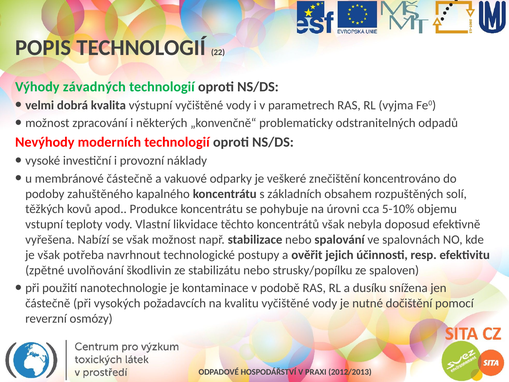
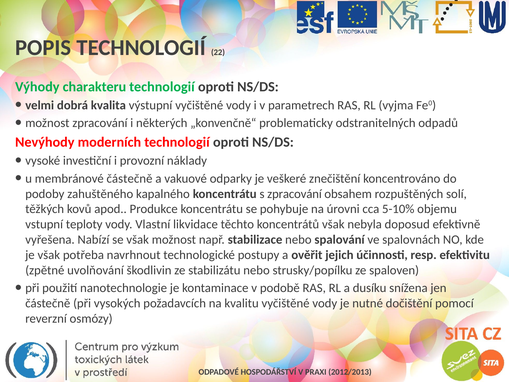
závadných: závadných -> charakteru
s základních: základních -> zpracování
